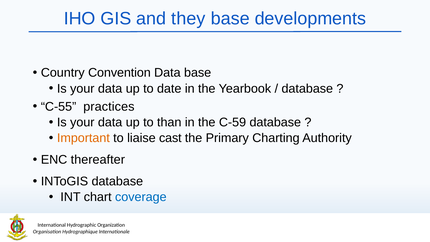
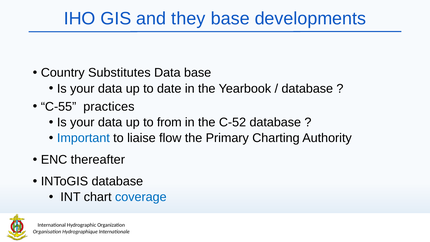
Convention: Convention -> Substitutes
than: than -> from
C-59: C-59 -> C-52
Important colour: orange -> blue
cast: cast -> flow
